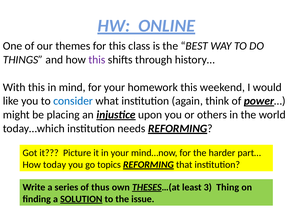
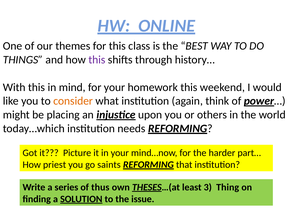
consider colour: blue -> orange
today: today -> priest
topics: topics -> saints
